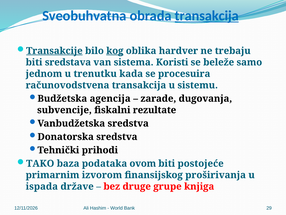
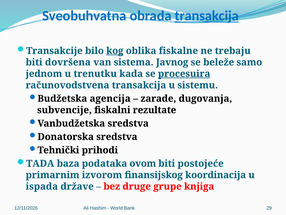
Transakcije underline: present -> none
hardver: hardver -> fiskalne
sredstava: sredstava -> dovršena
Koristi: Koristi -> Javnog
procesuira underline: none -> present
TAKO: TAKO -> TADA
proširivanja: proširivanja -> koordinacija
